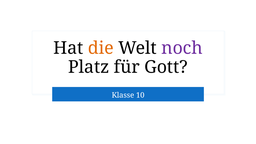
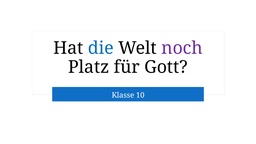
die colour: orange -> blue
